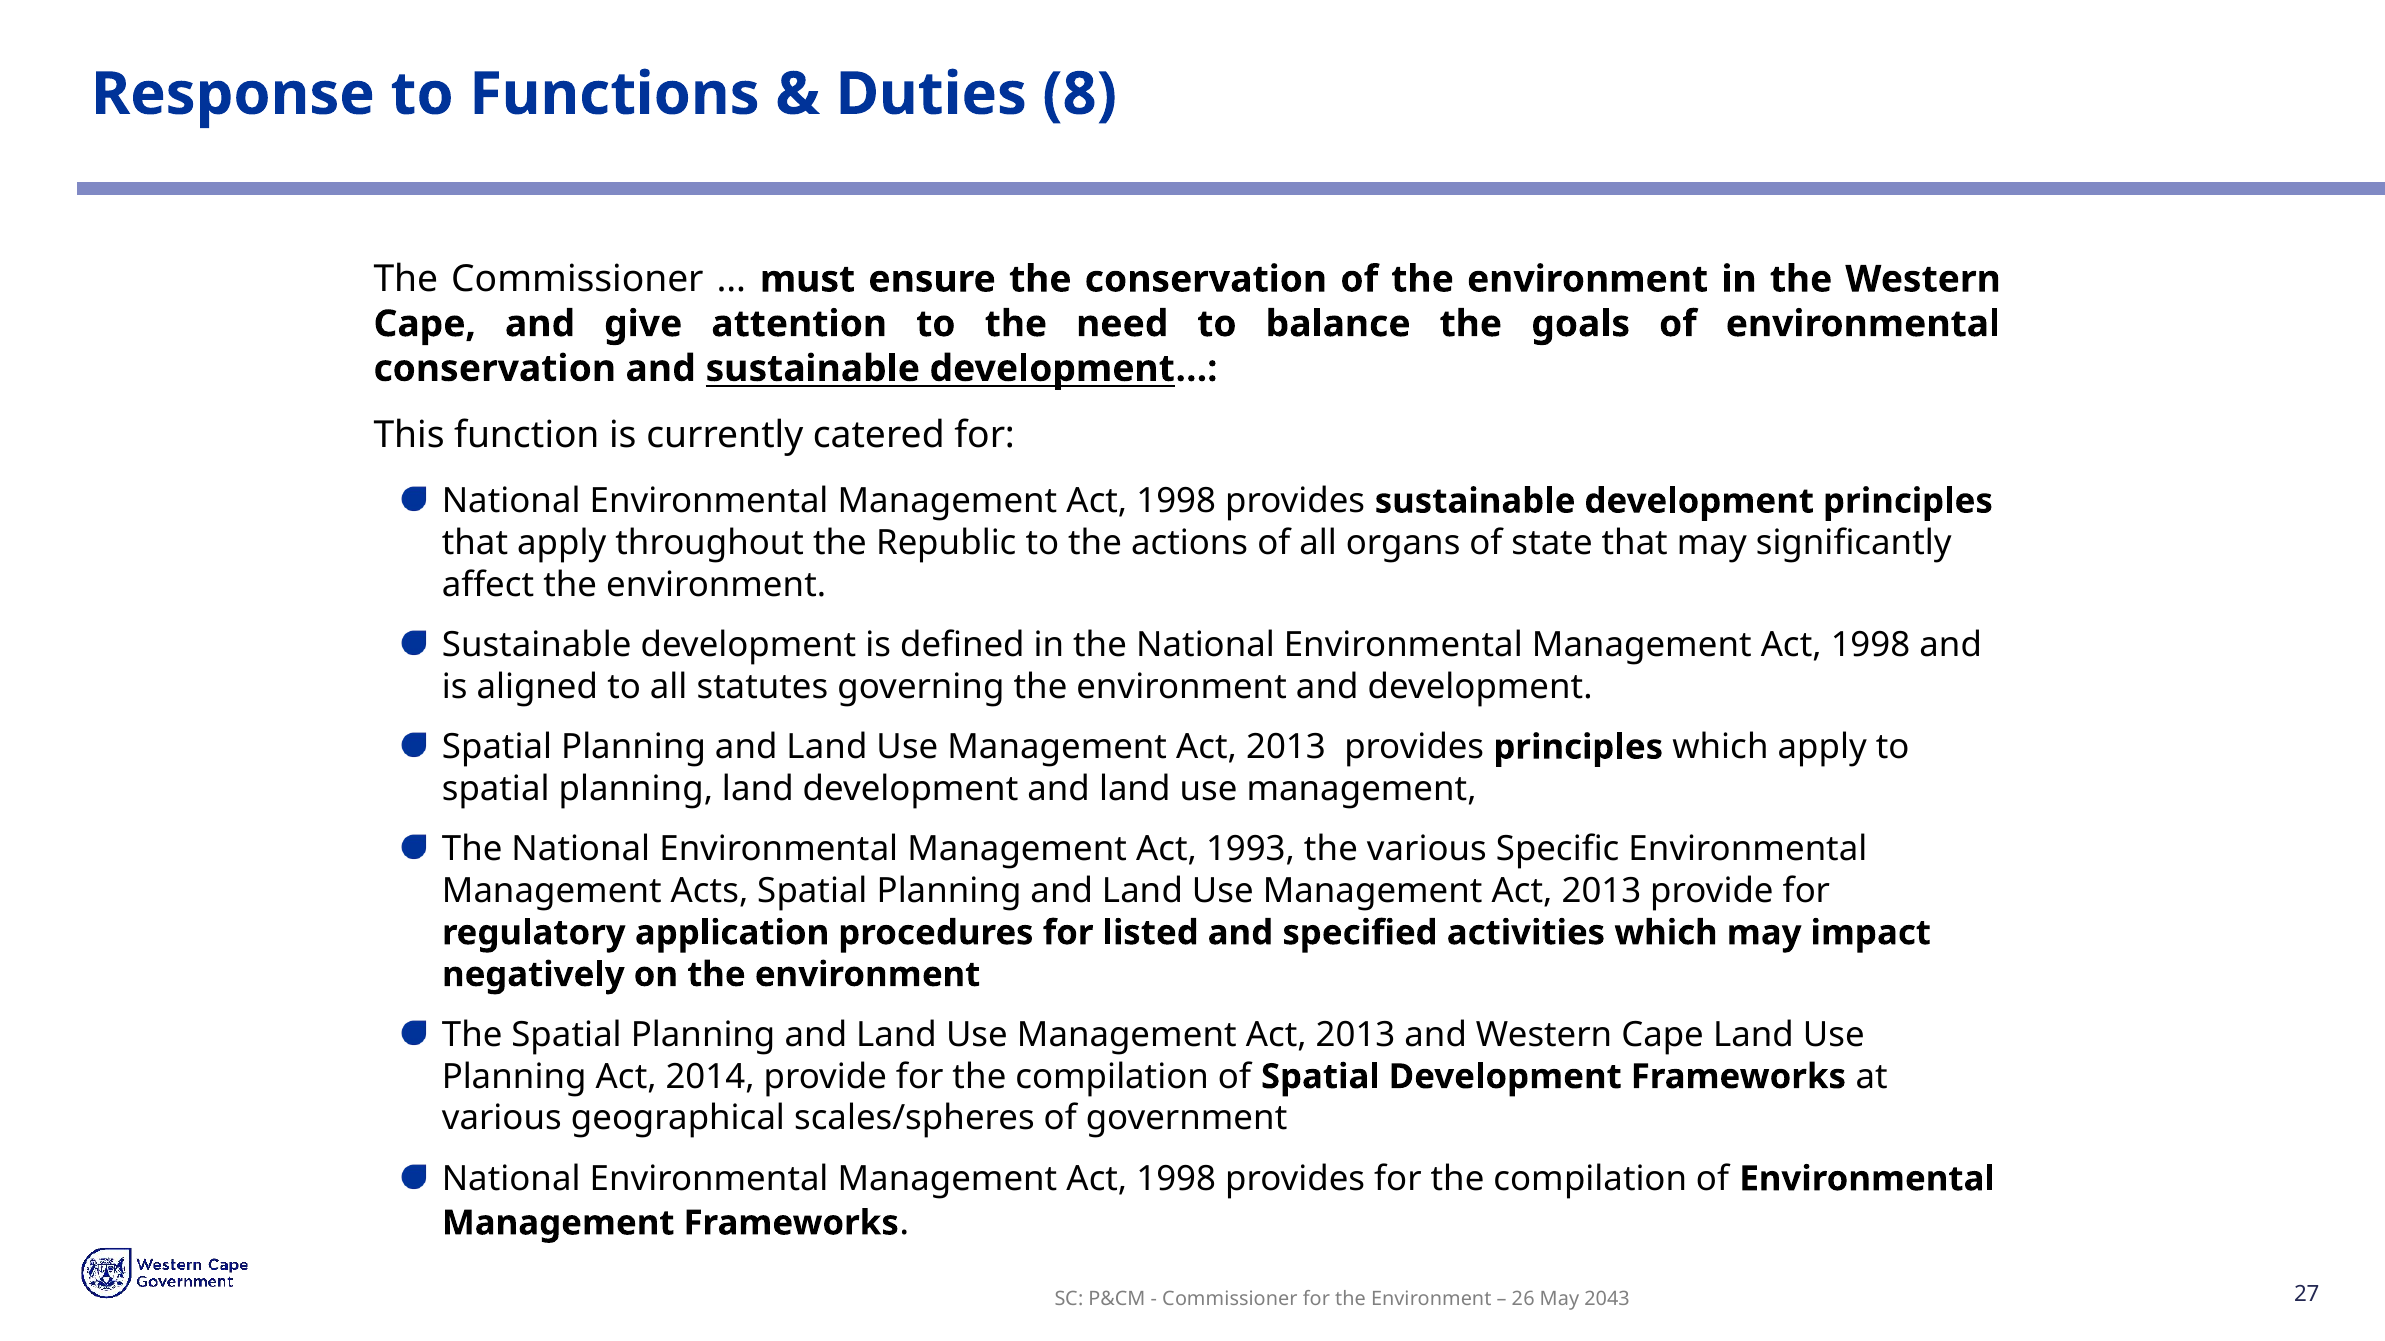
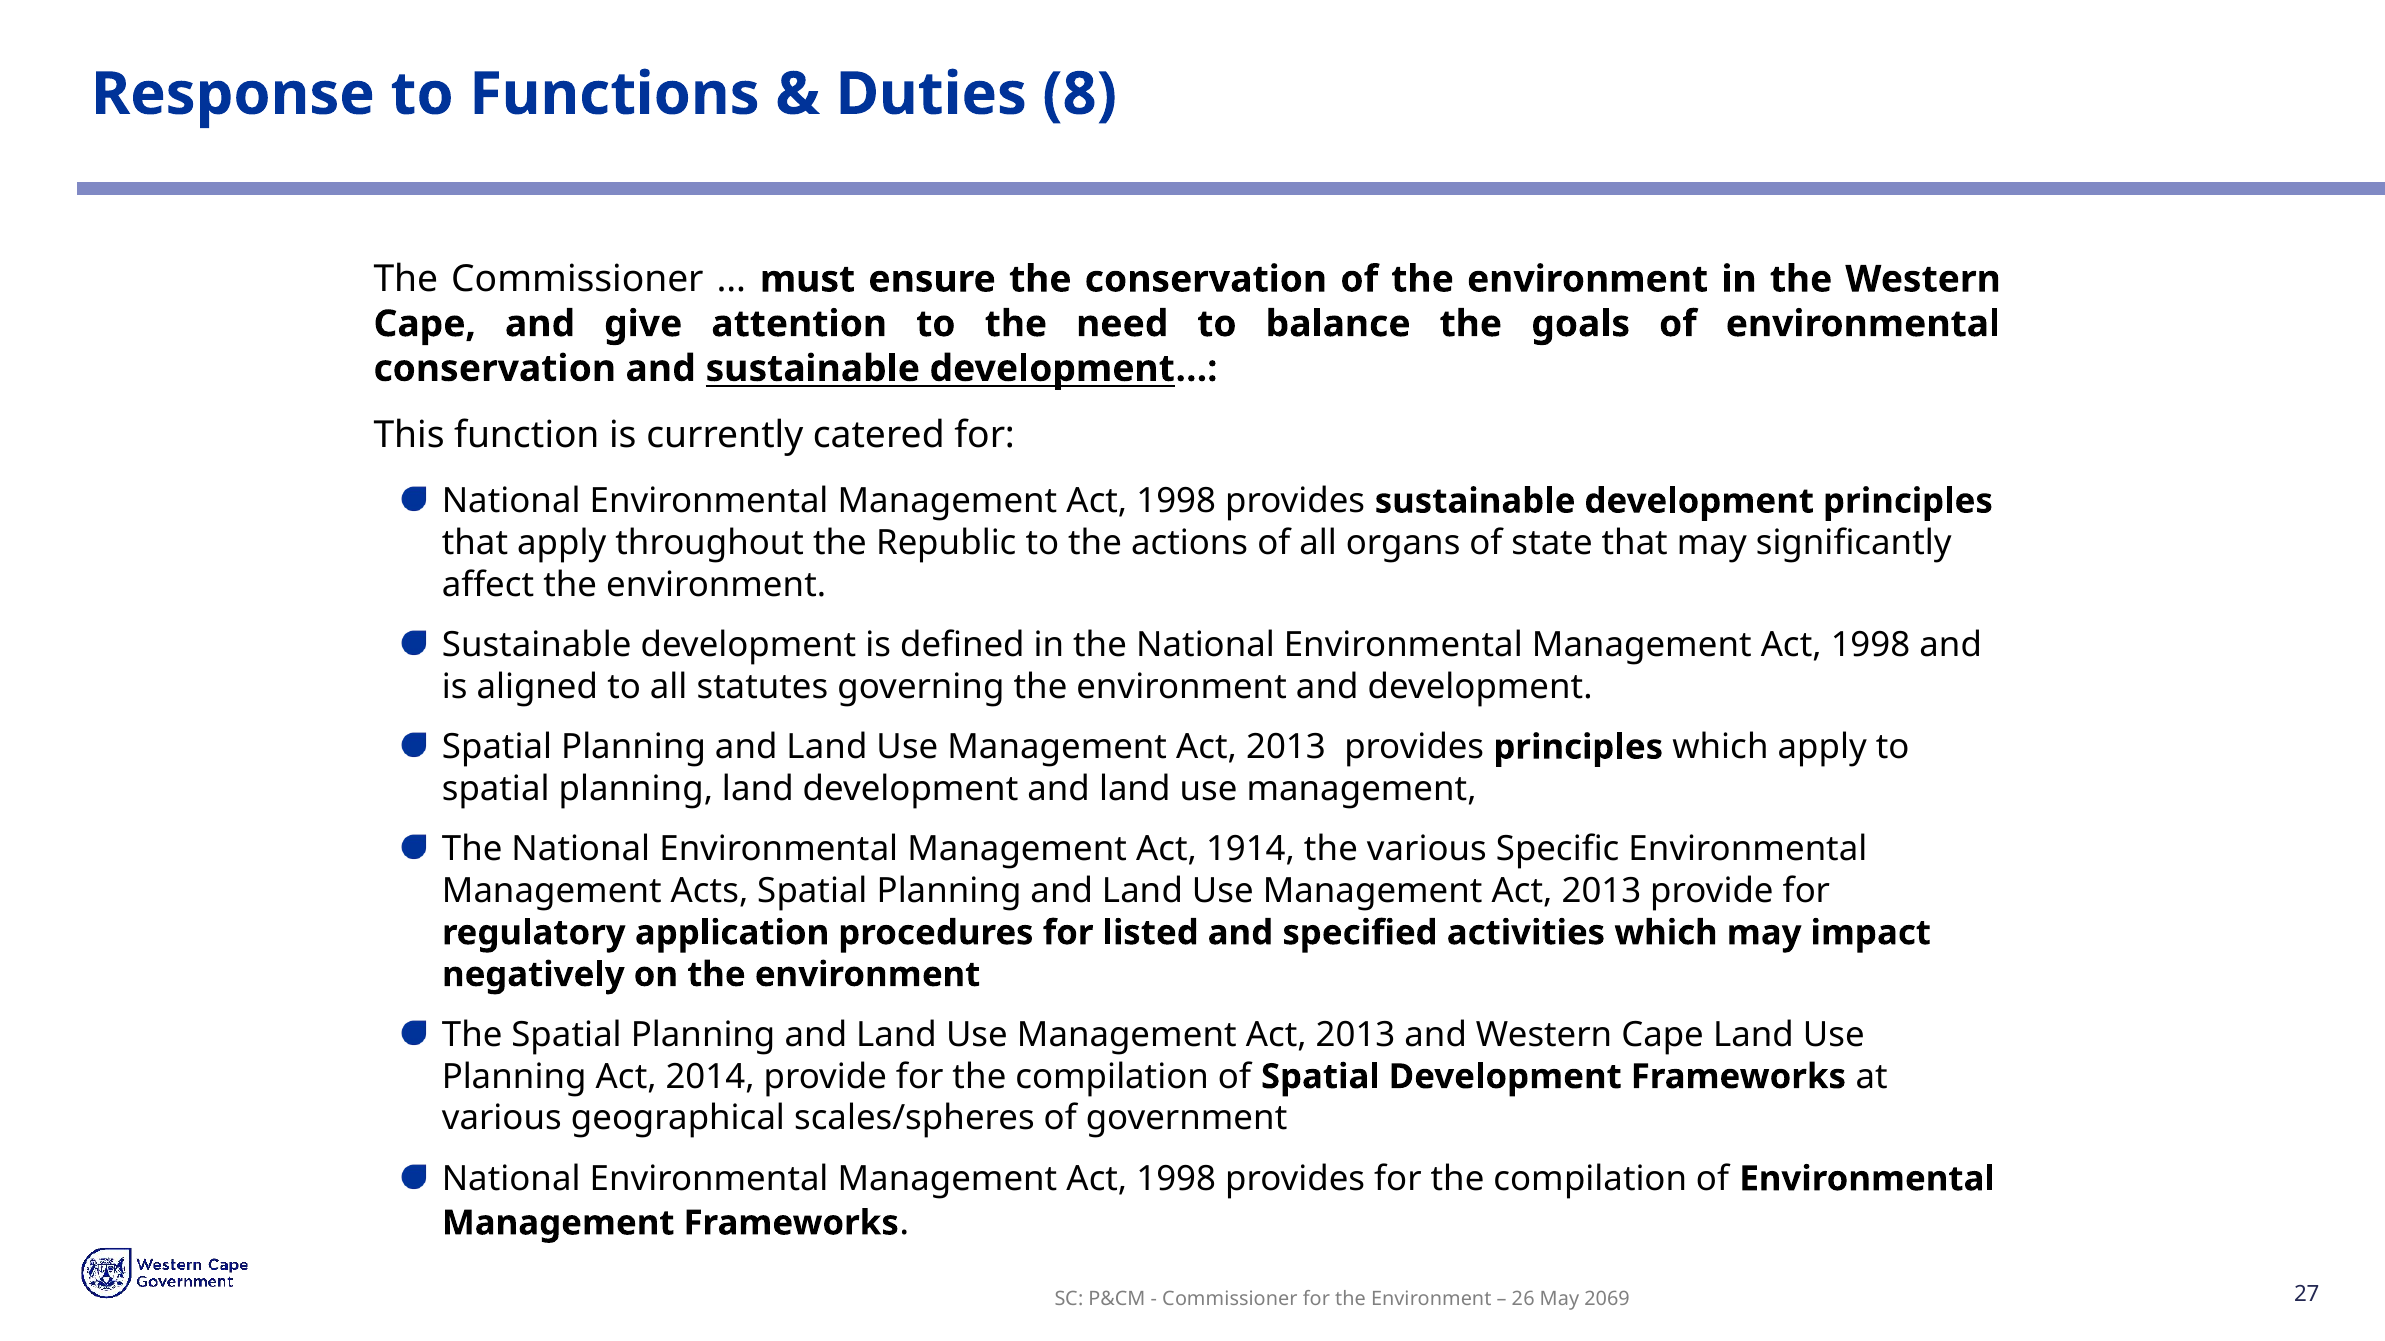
1993: 1993 -> 1914
2043: 2043 -> 2069
